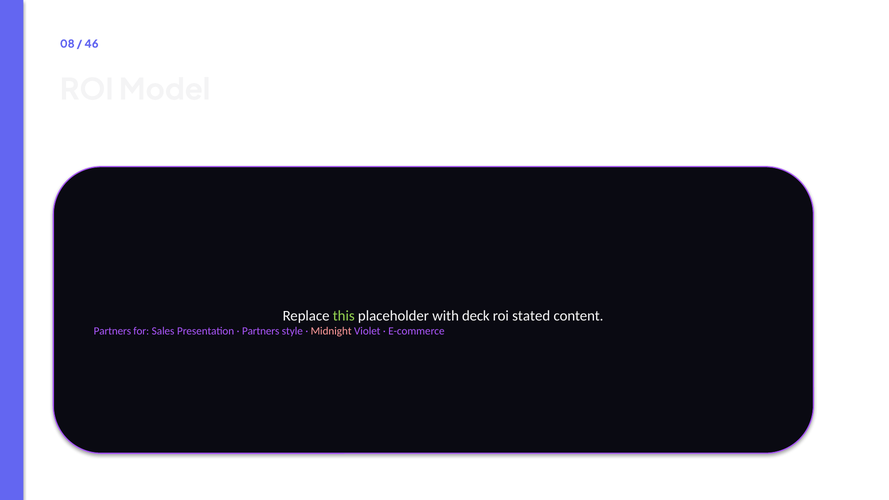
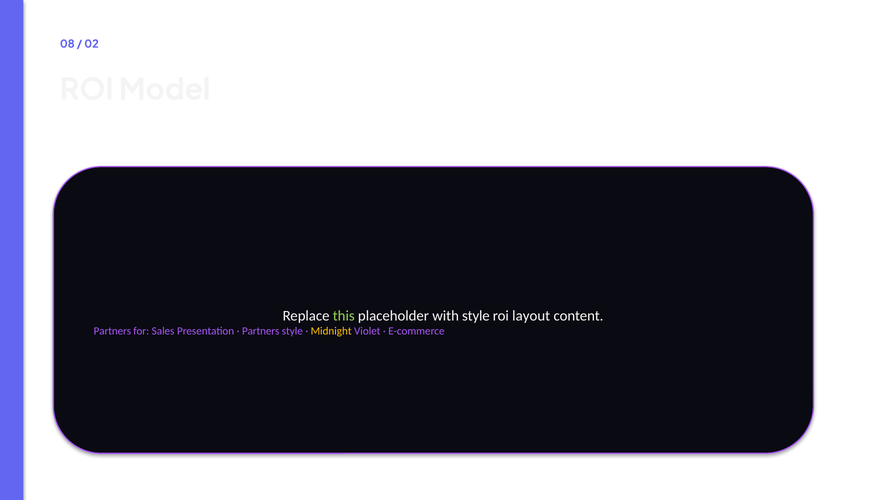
46: 46 -> 02
with deck: deck -> style
stated: stated -> layout
Midnight colour: pink -> yellow
